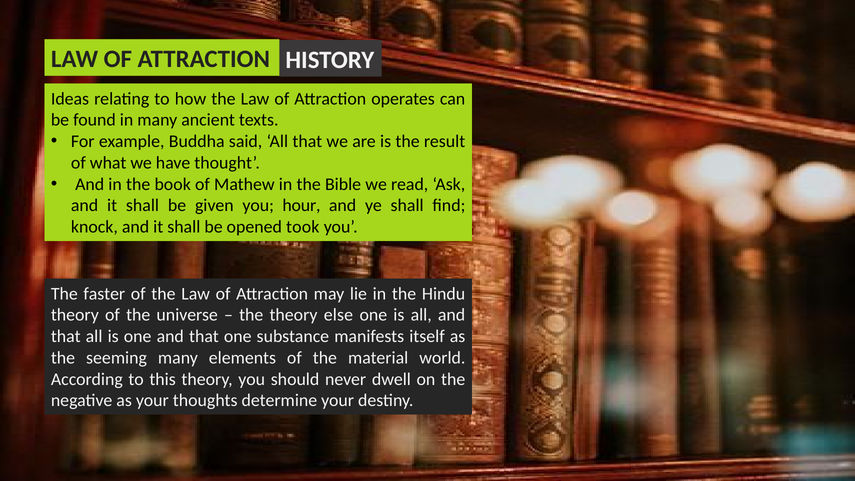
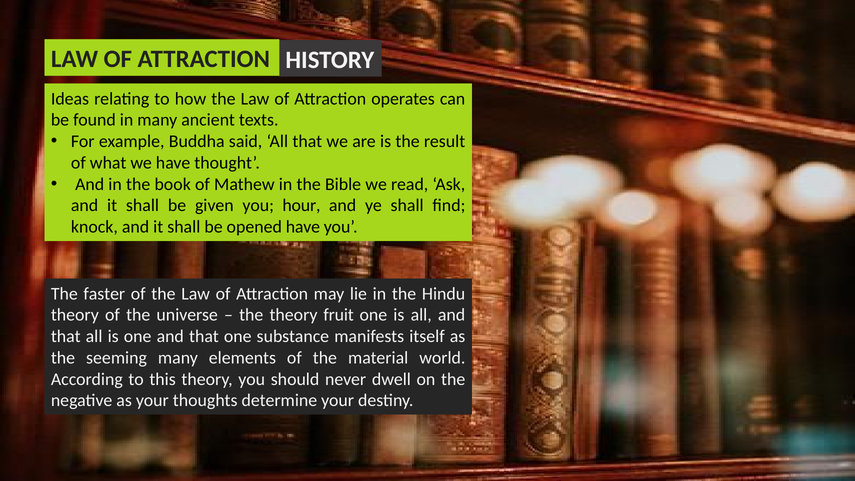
opened took: took -> have
else: else -> fruit
